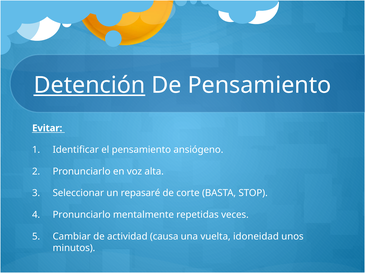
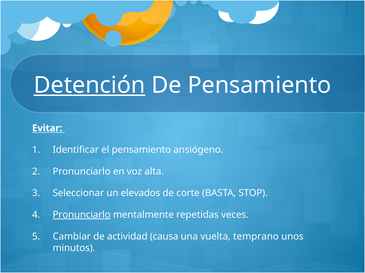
repasaré: repasaré -> elevados
Pronunciarlo at (82, 215) underline: none -> present
idoneidad: idoneidad -> temprano
